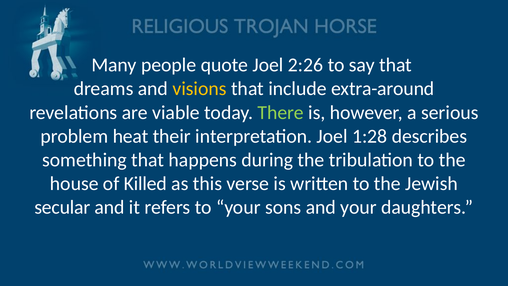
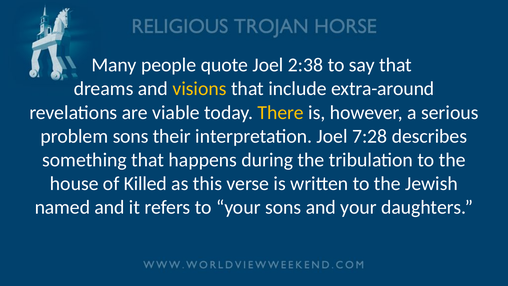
2:26: 2:26 -> 2:38
There colour: light green -> yellow
problem heat: heat -> sons
1:28: 1:28 -> 7:28
secular: secular -> named
